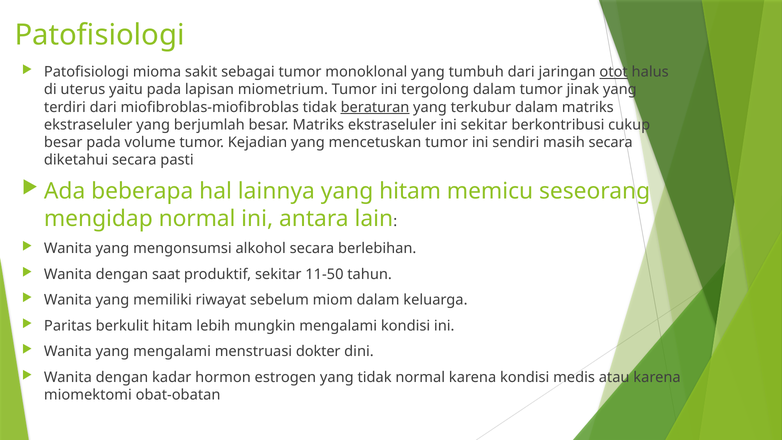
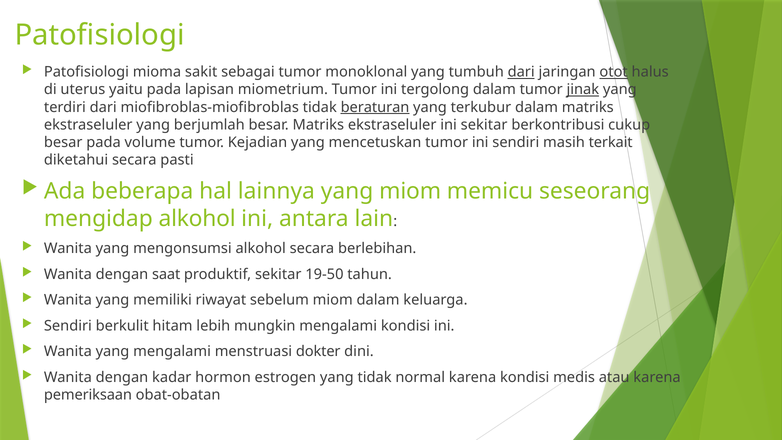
dari at (521, 72) underline: none -> present
jinak underline: none -> present
masih secara: secara -> terkait
yang hitam: hitam -> miom
mengidap normal: normal -> alkohol
11-50: 11-50 -> 19-50
Paritas at (68, 326): Paritas -> Sendiri
miomektomi: miomektomi -> pemeriksaan
